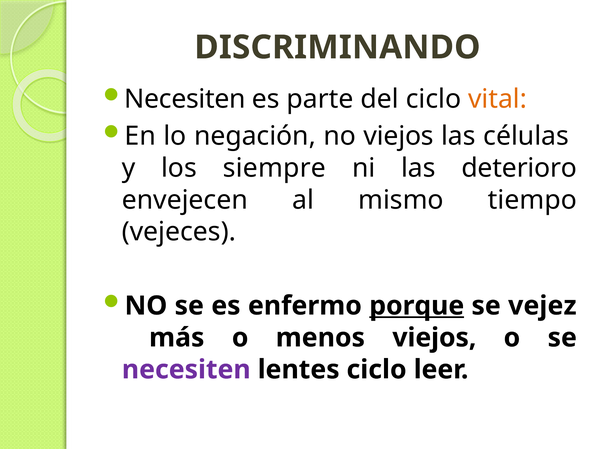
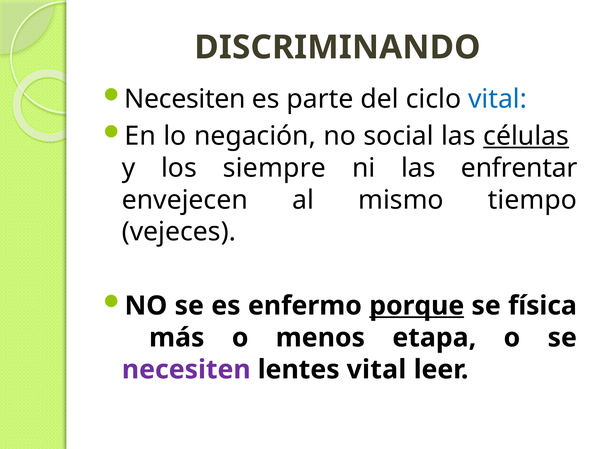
vital at (497, 99) colour: orange -> blue
no viejos: viejos -> social
células underline: none -> present
deterioro: deterioro -> enfrentar
vejez: vejez -> física
menos viejos: viejos -> etapa
lentes ciclo: ciclo -> vital
